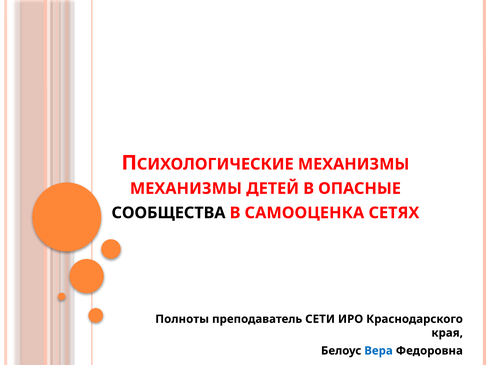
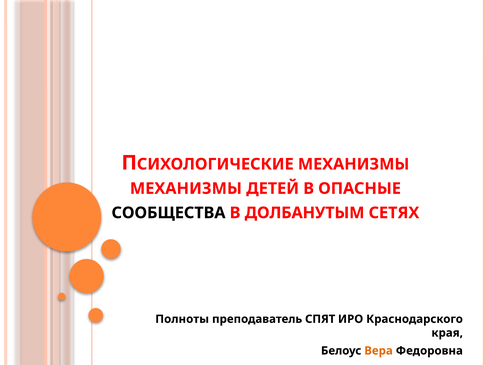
САМООЦЕНКА: САМООЦЕНКА -> ДОЛБАНУТЫМ
СЕТИ: СЕТИ -> СПЯТ
Вера colour: blue -> orange
